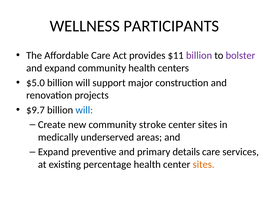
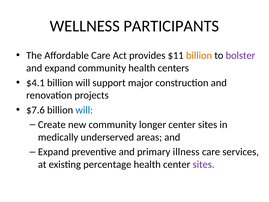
billion at (199, 55) colour: purple -> orange
$5.0: $5.0 -> $4.1
$9.7: $9.7 -> $7.6
stroke: stroke -> longer
details: details -> illness
sites at (204, 164) colour: orange -> purple
